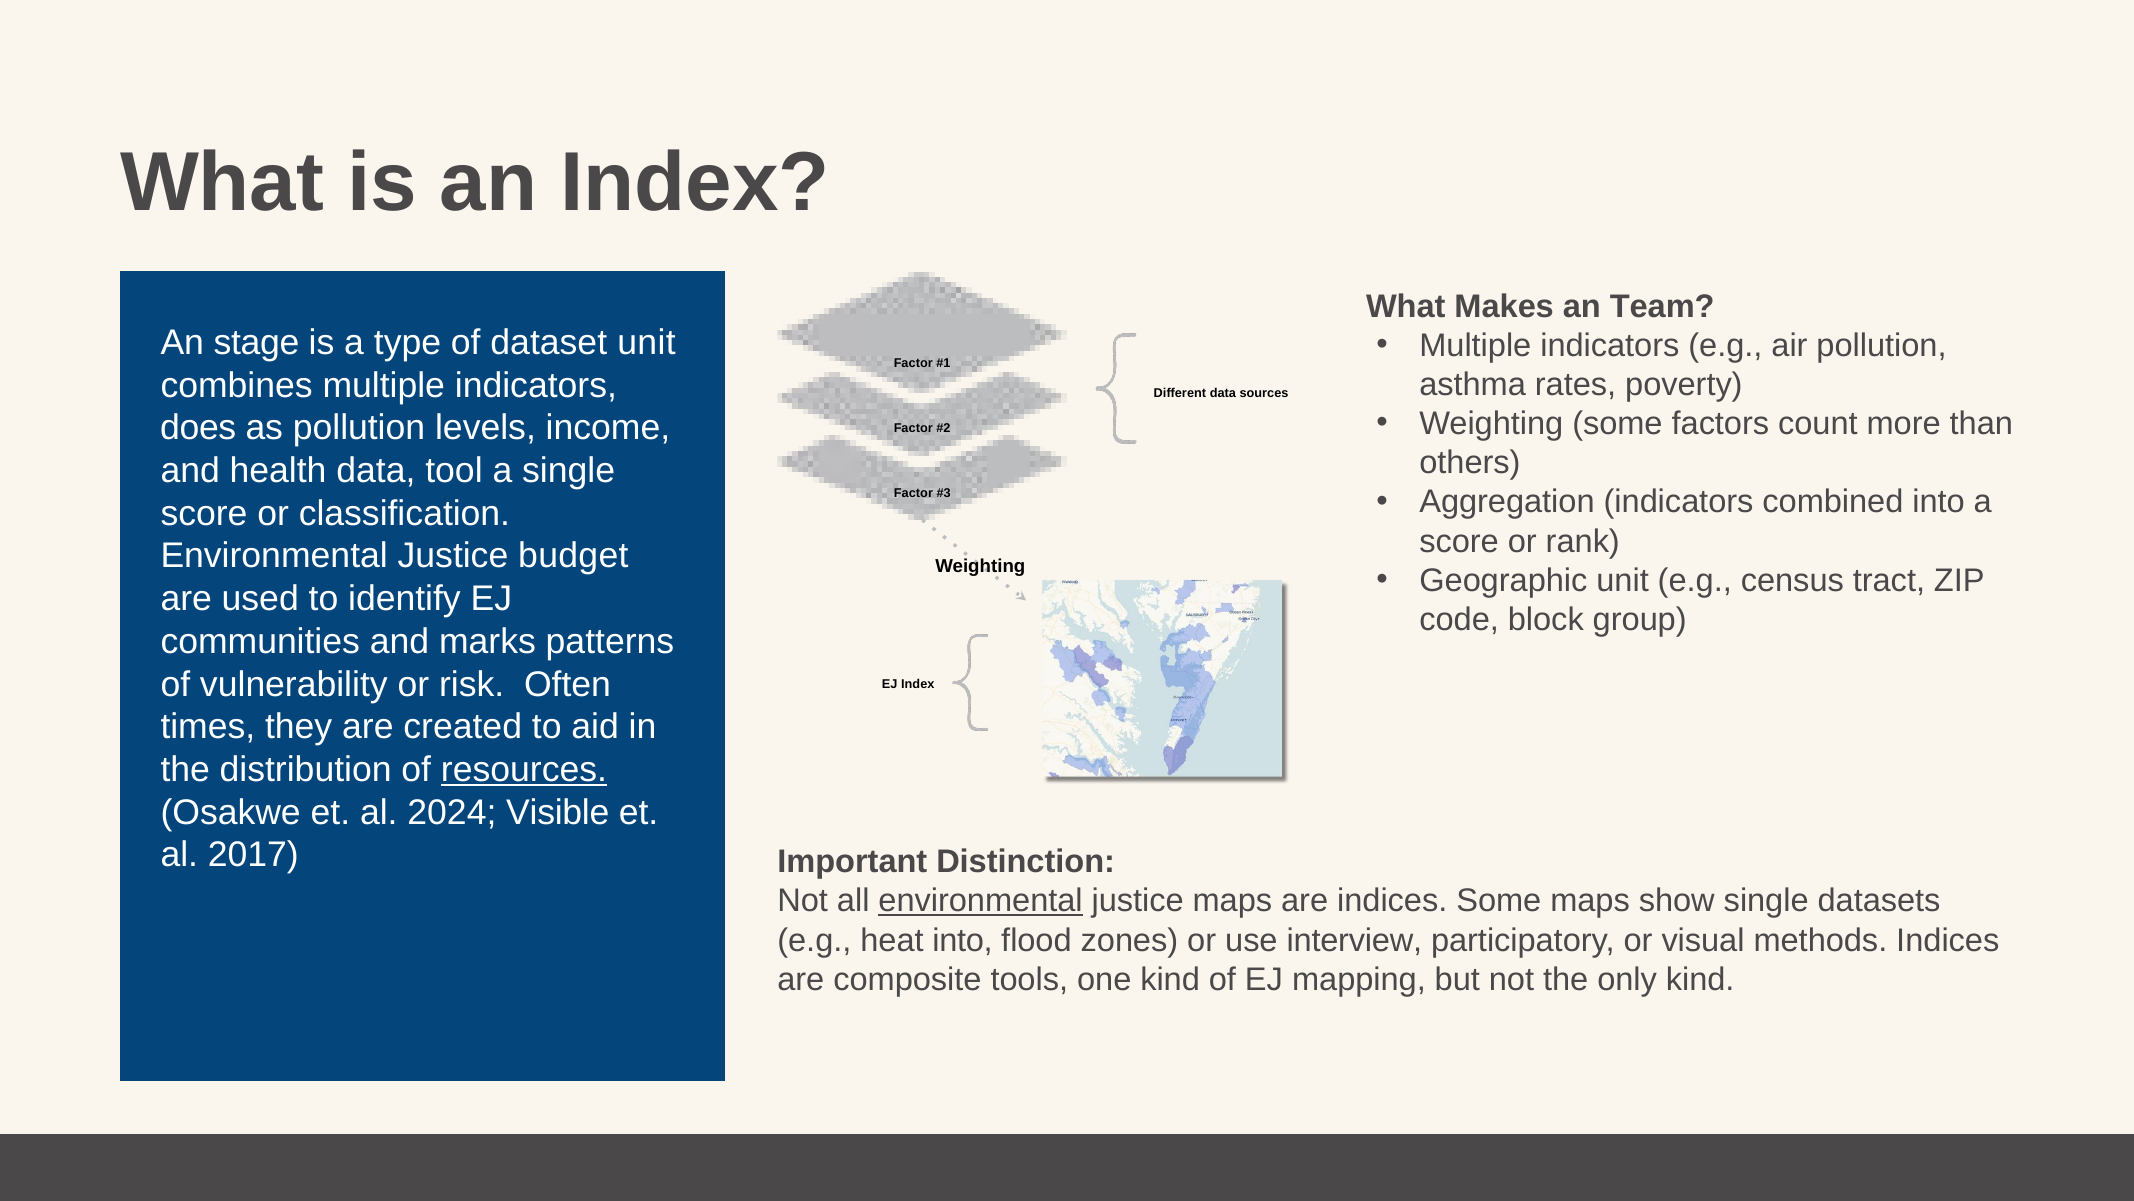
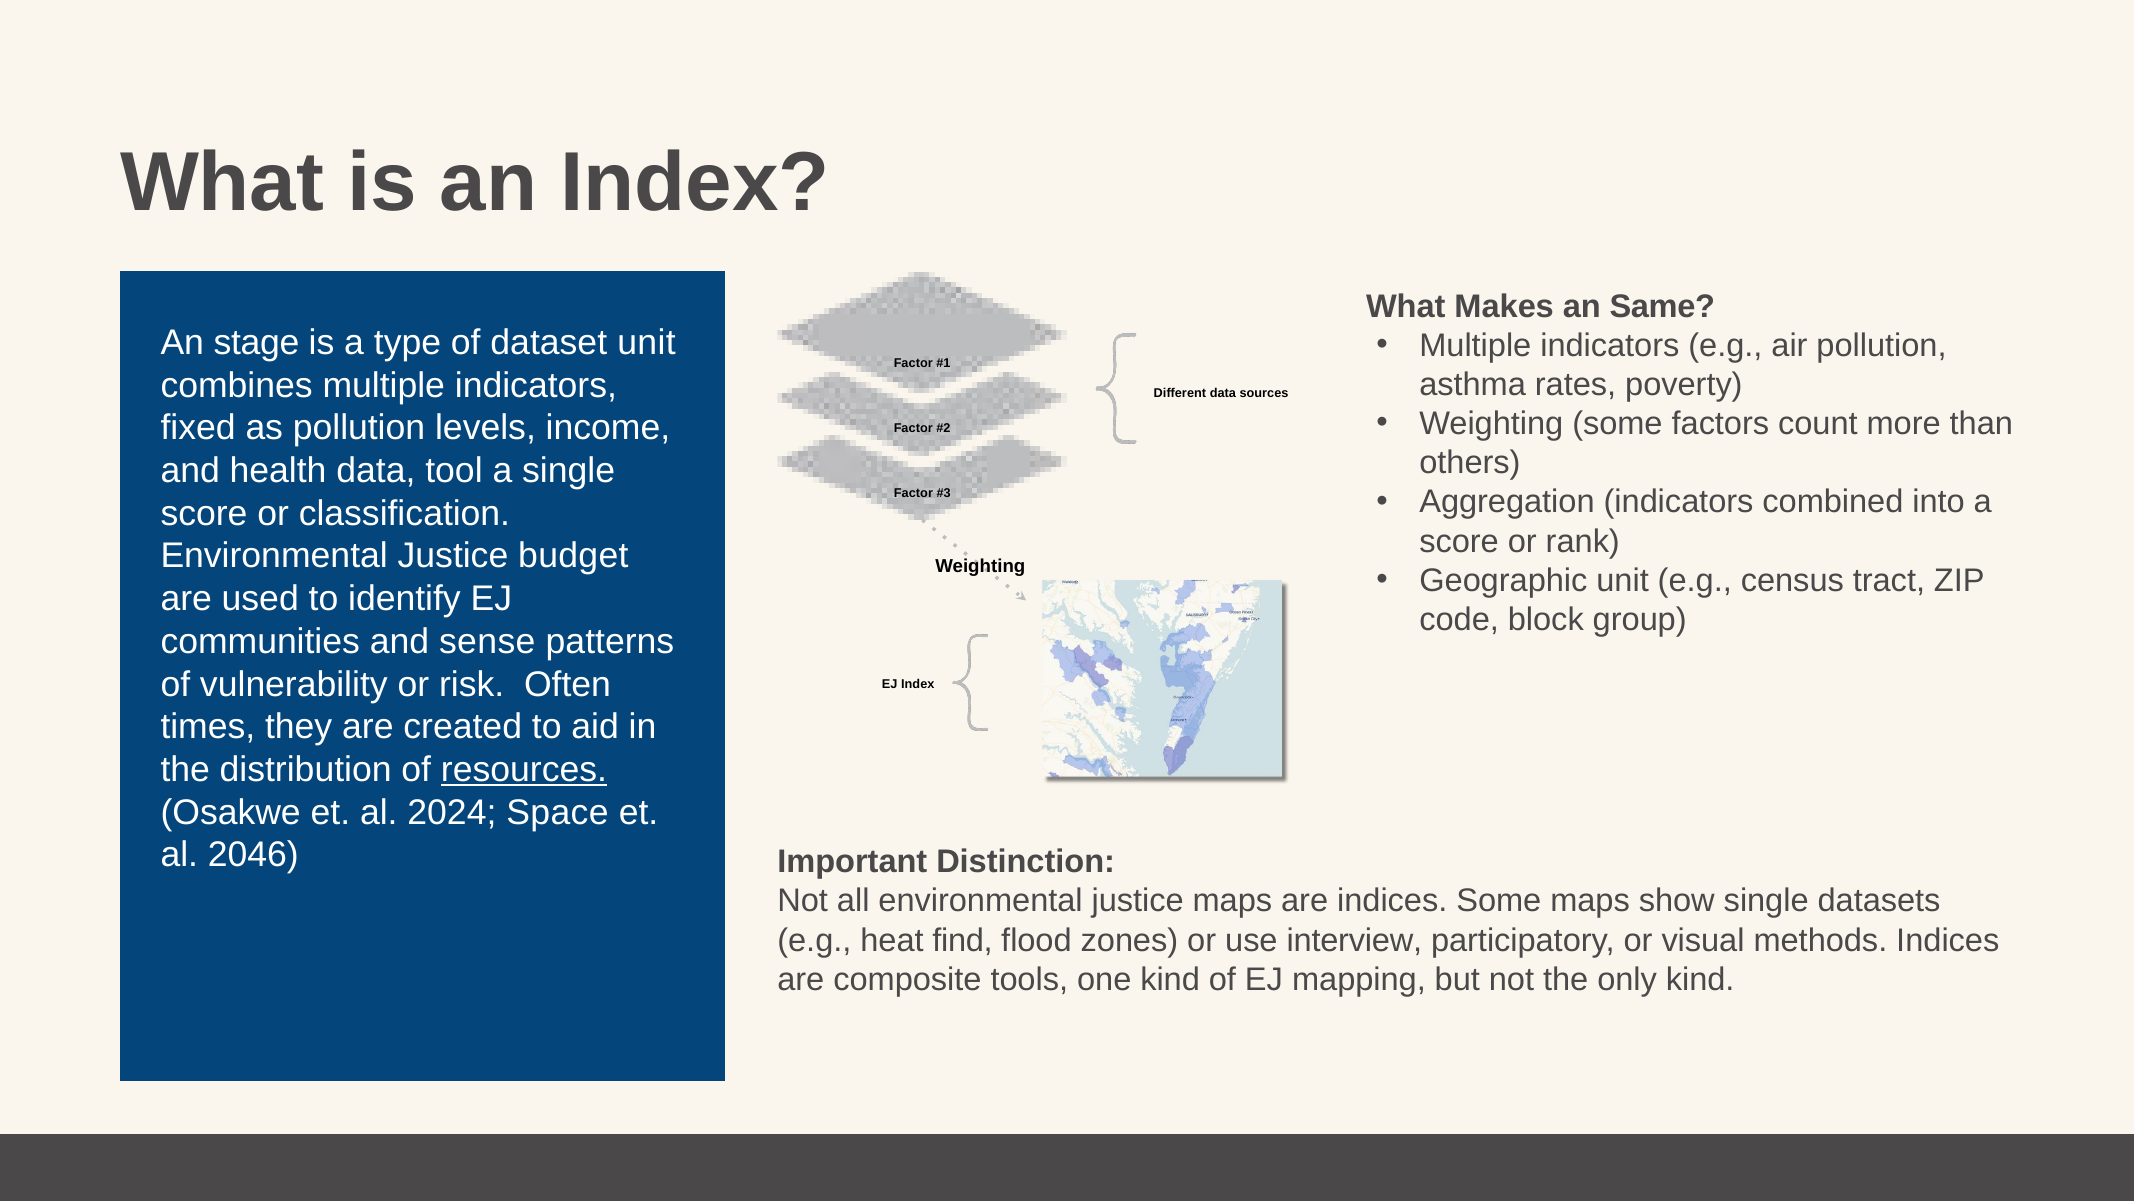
Team: Team -> Same
does: does -> fixed
marks: marks -> sense
Visible: Visible -> Space
2017: 2017 -> 2046
environmental at (981, 901) underline: present -> none
heat into: into -> find
